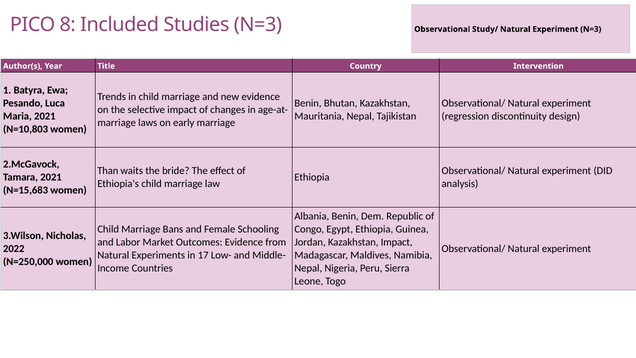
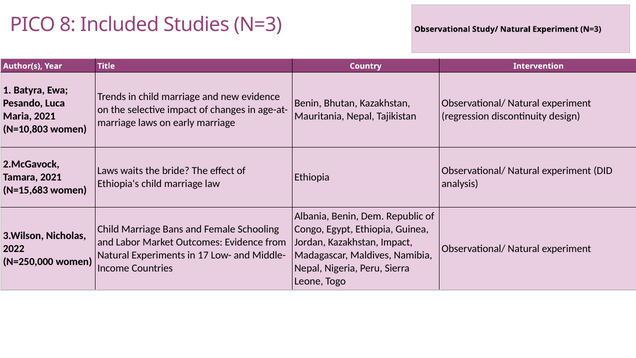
Than at (108, 171): Than -> Laws
